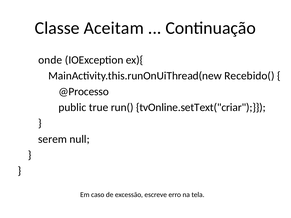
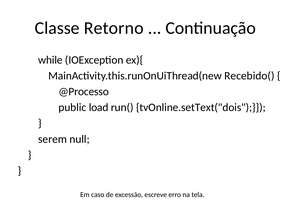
Aceitam: Aceitam -> Retorno
onde: onde -> while
true: true -> load
tvOnline.setText("criar: tvOnline.setText("criar -> tvOnline.setText("dois
